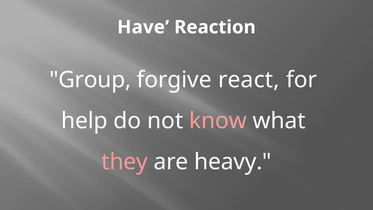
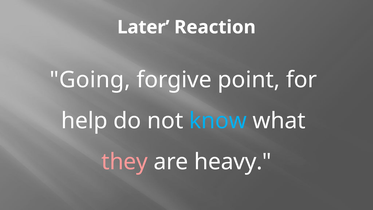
Have: Have -> Later
Group: Group -> Going
react: react -> point
know colour: pink -> light blue
